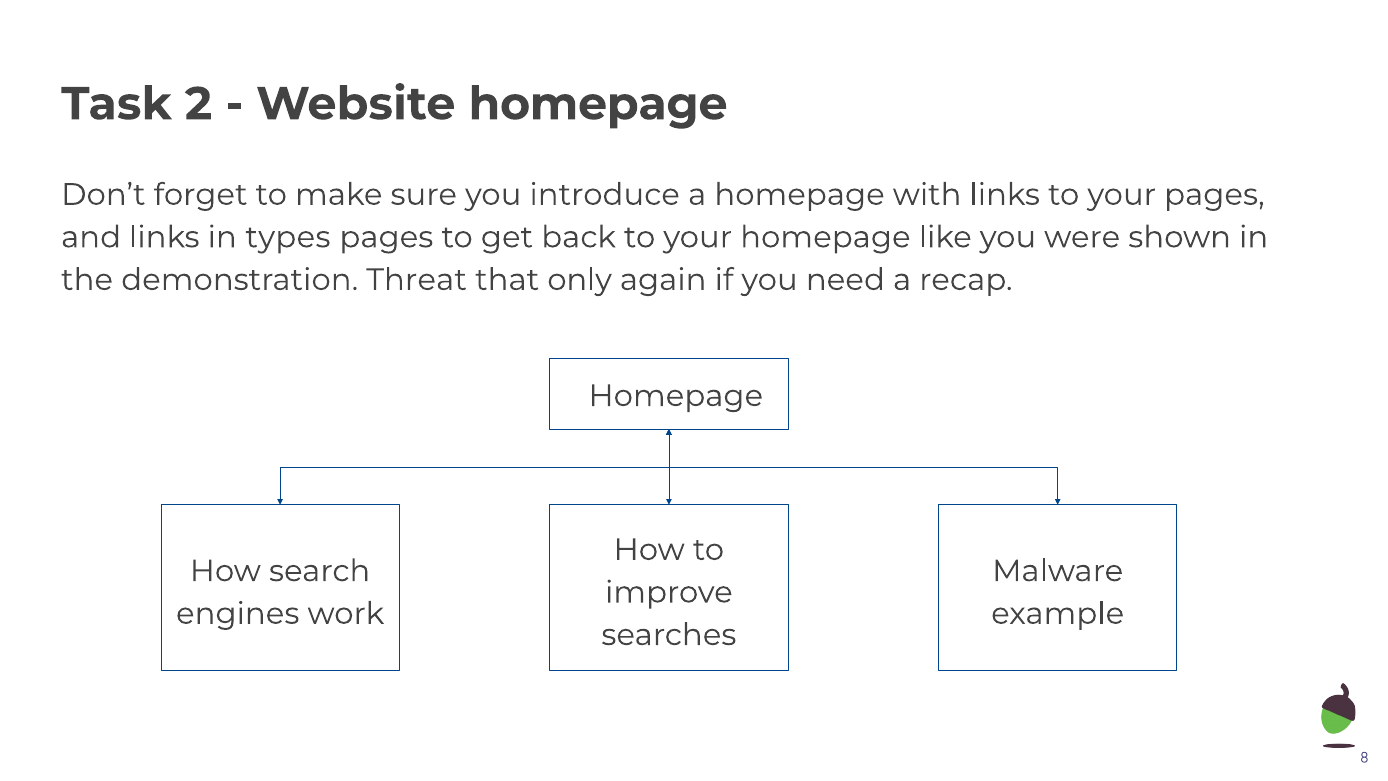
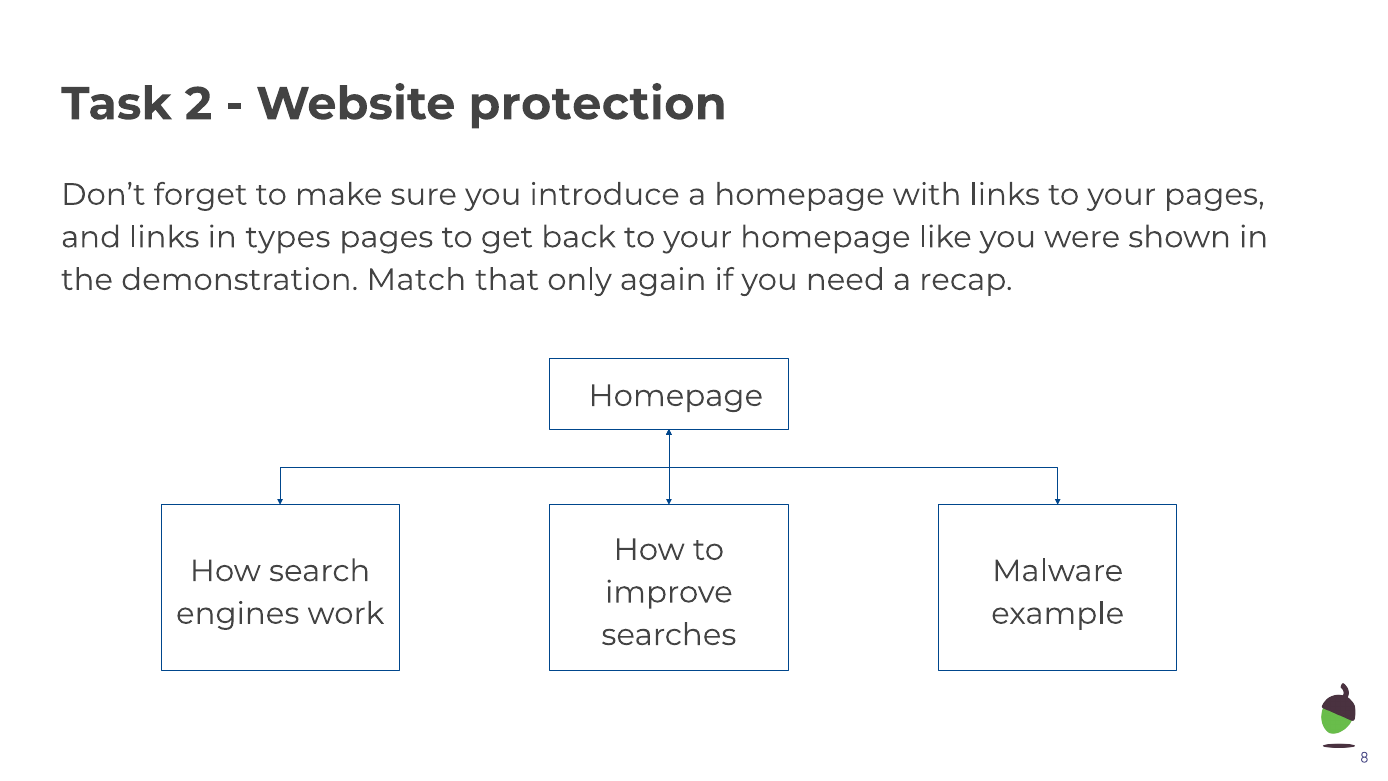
Website homepage: homepage -> protection
Threat: Threat -> Match
